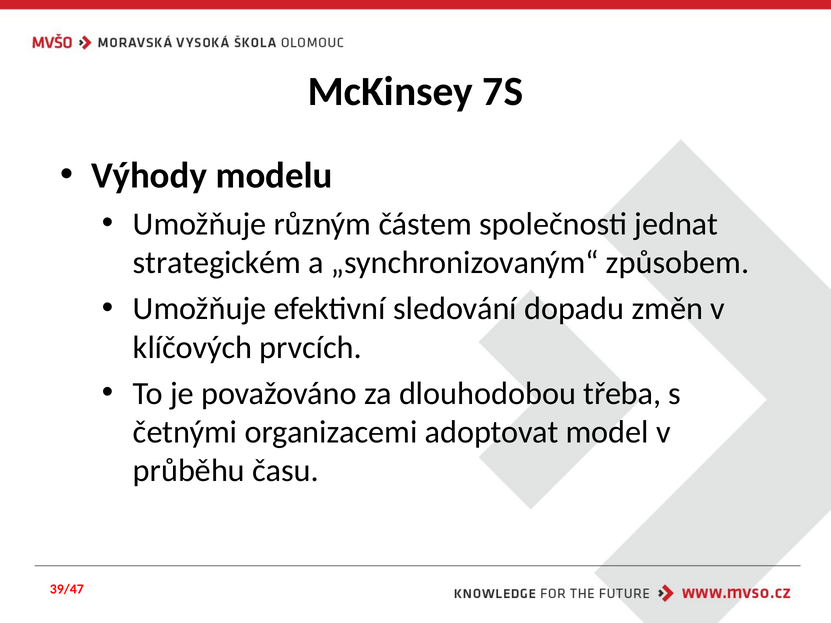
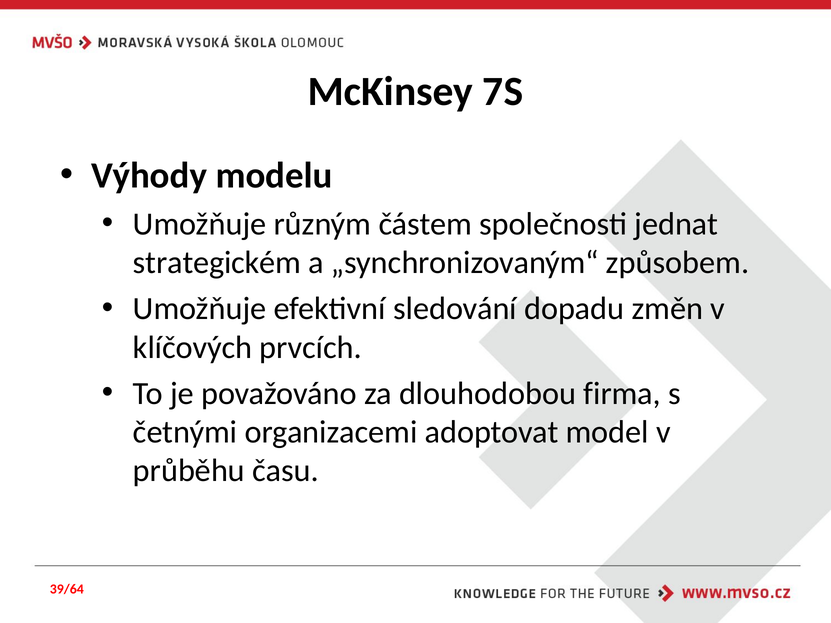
třeba: třeba -> firma
39/47: 39/47 -> 39/64
